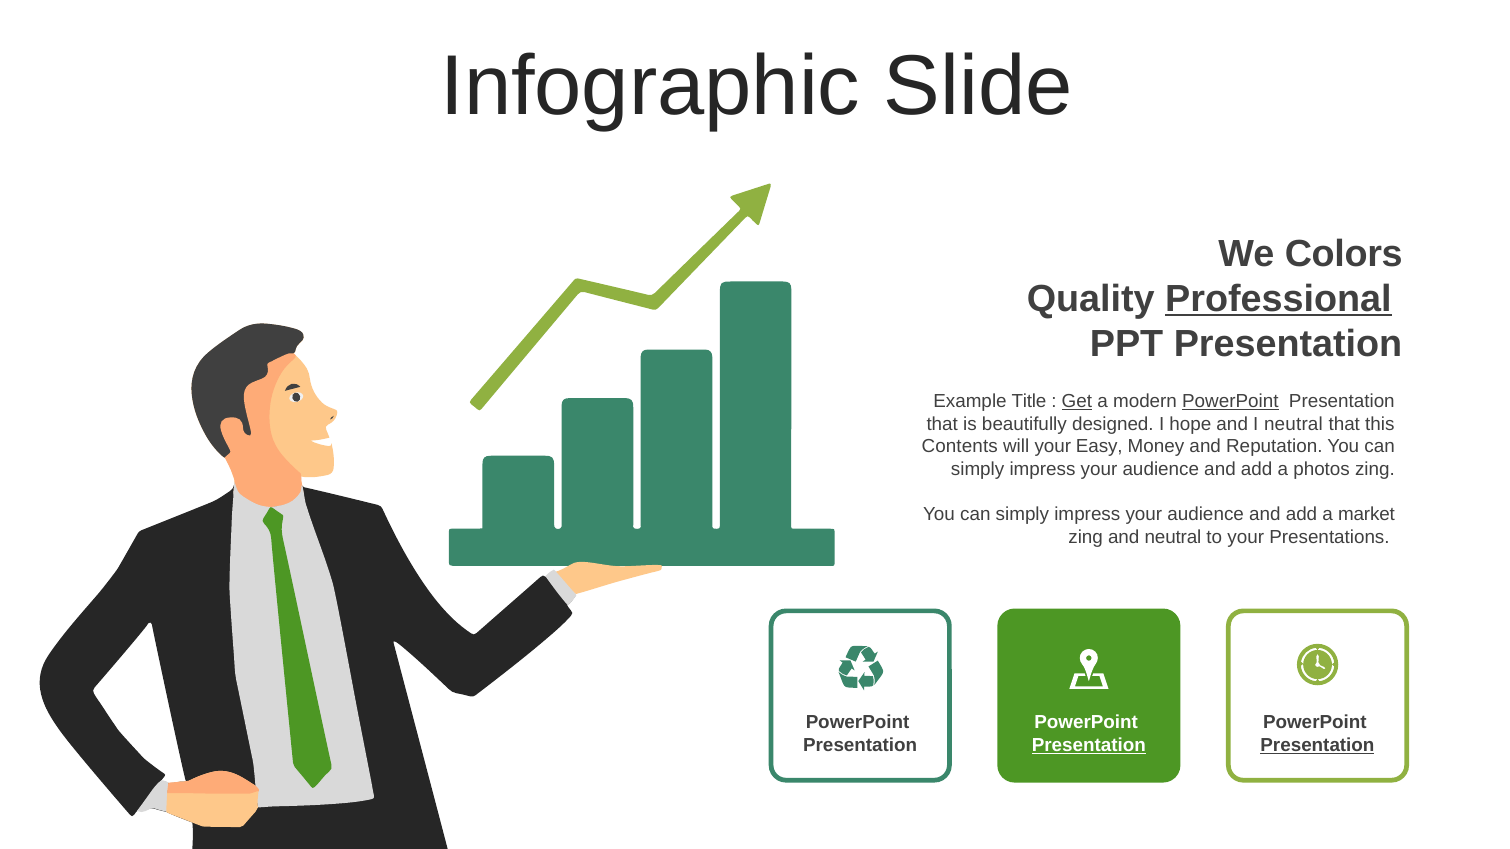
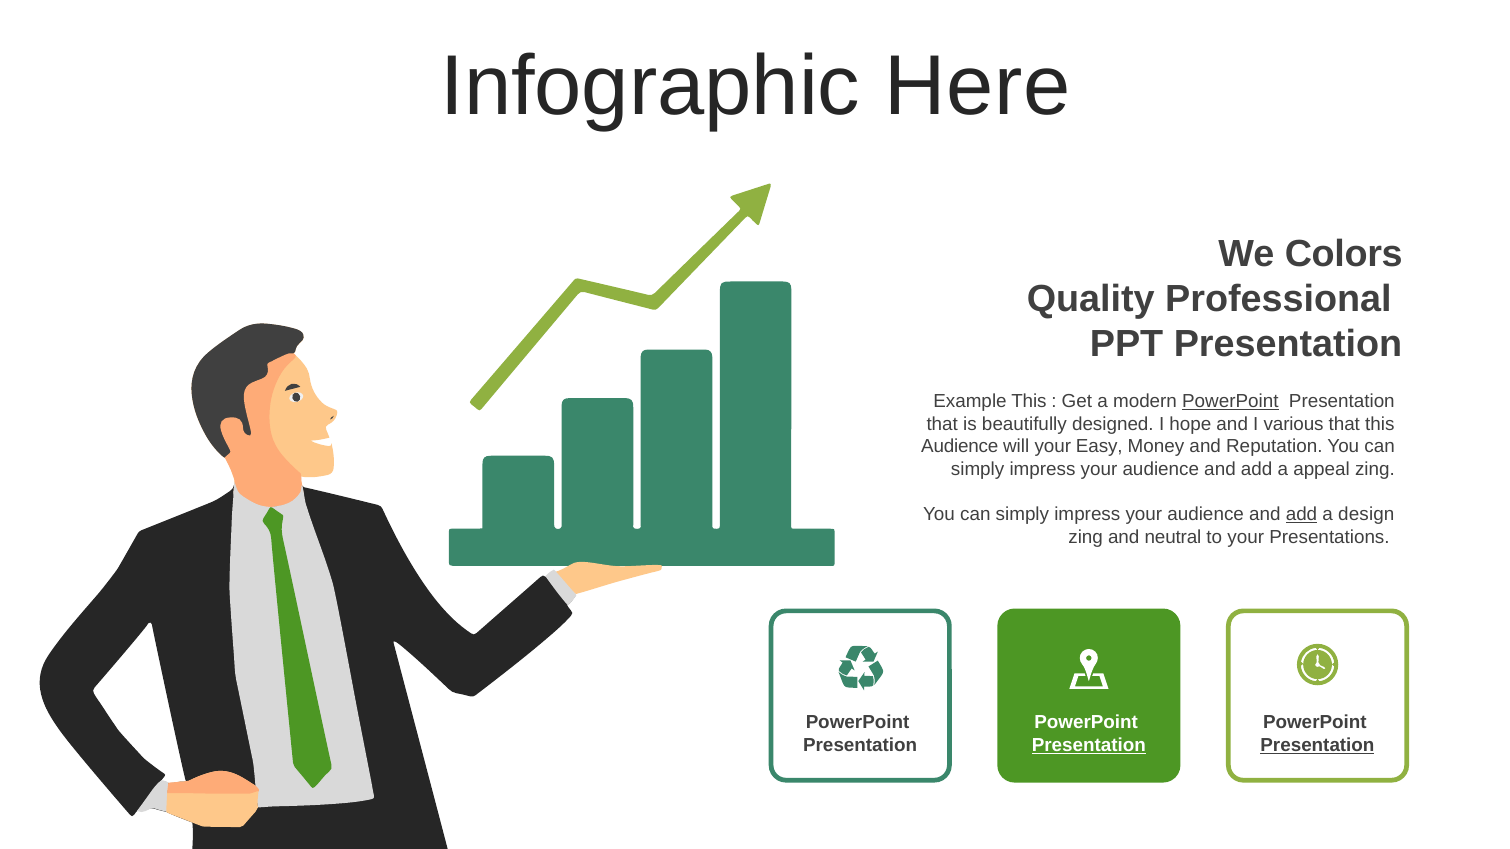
Slide: Slide -> Here
Professional underline: present -> none
Example Title: Title -> This
Get underline: present -> none
I neutral: neutral -> various
Contents at (960, 447): Contents -> Audience
photos: photos -> appeal
add at (1302, 515) underline: none -> present
market: market -> design
